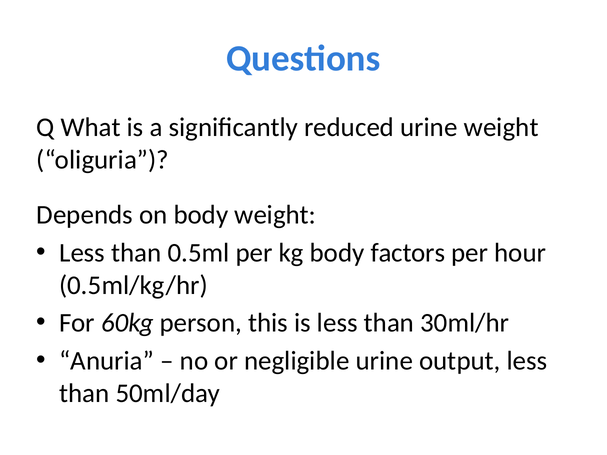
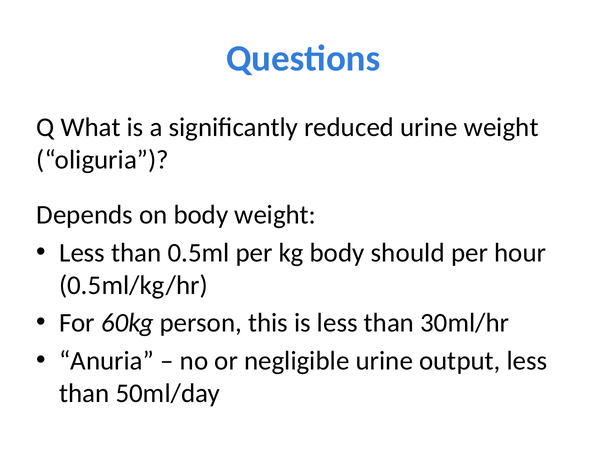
factors: factors -> should
